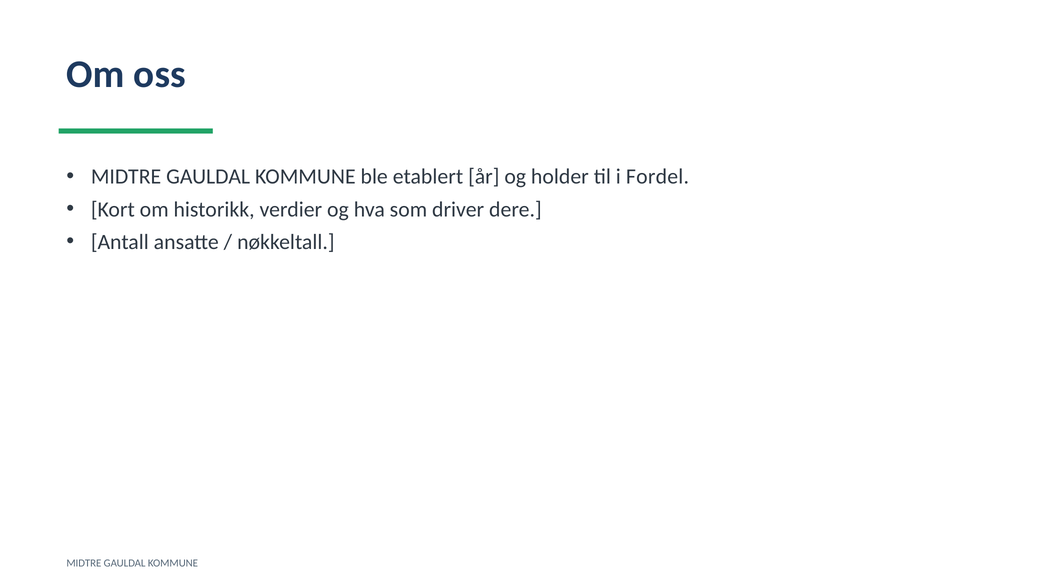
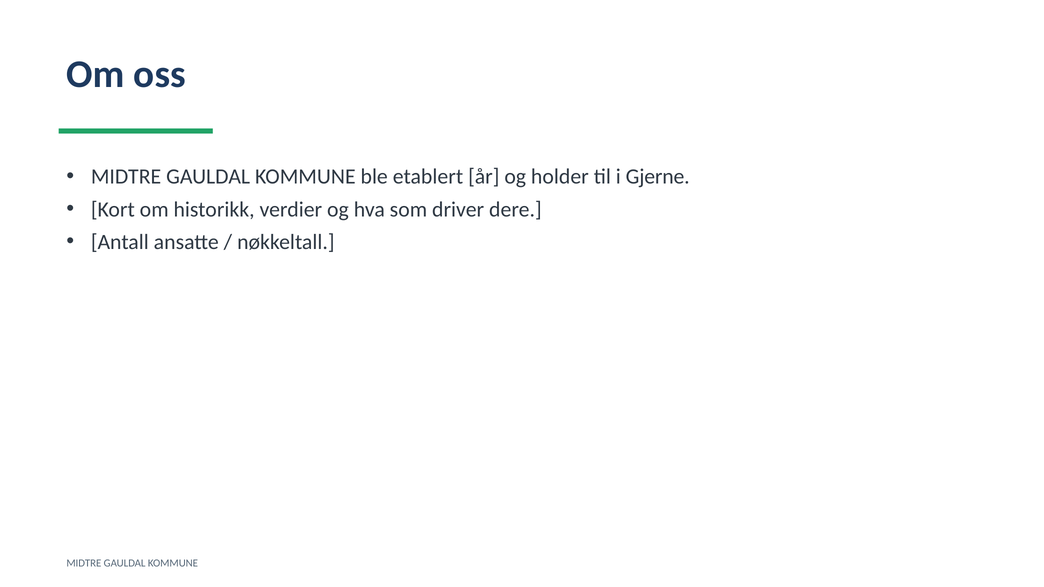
Fordel: Fordel -> Gjerne
